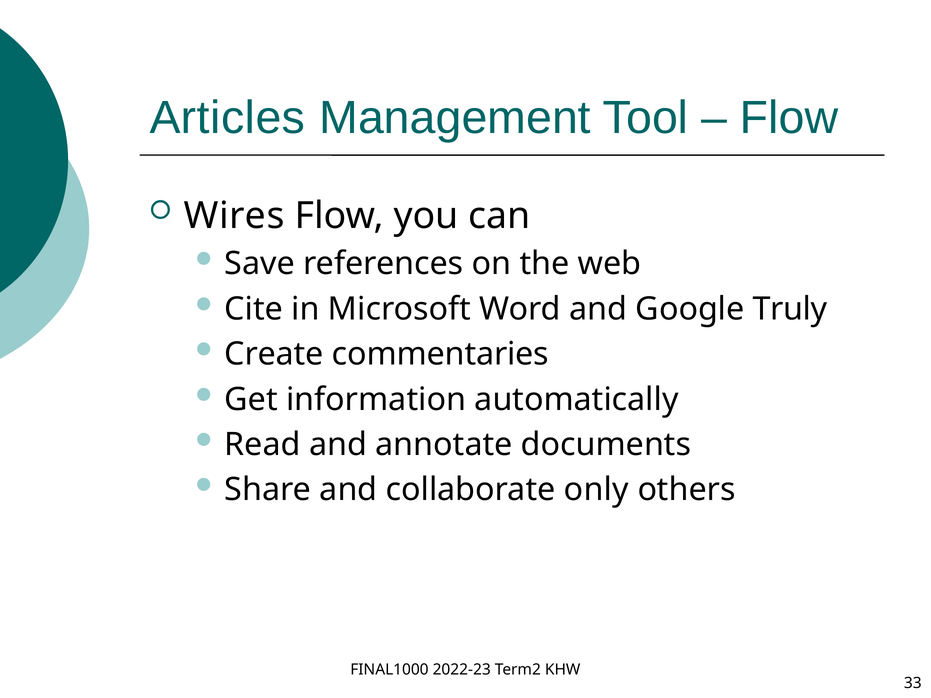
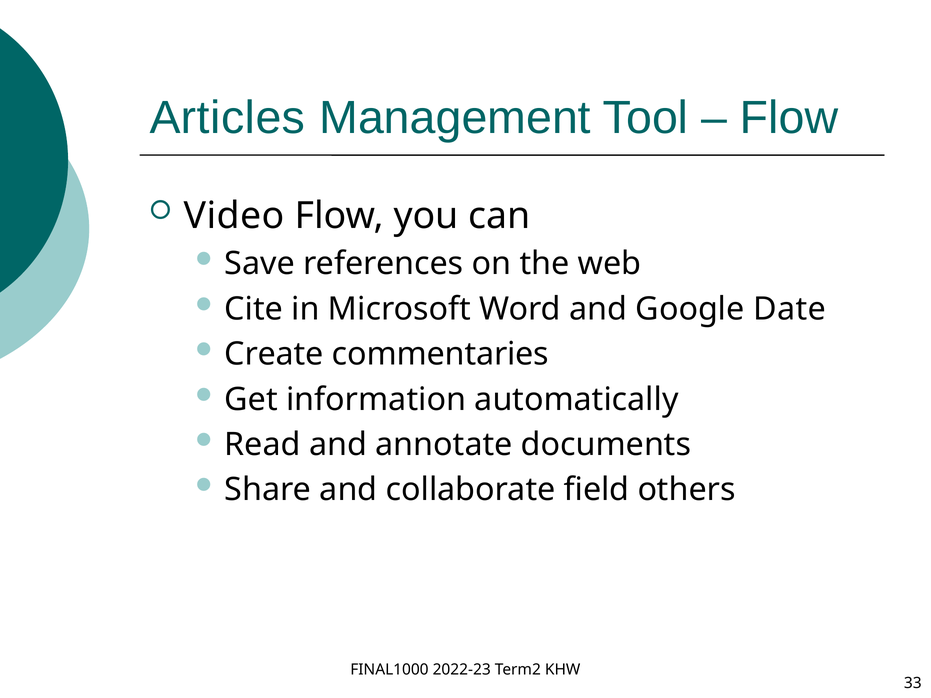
Wires: Wires -> Video
Truly: Truly -> Date
only: only -> field
